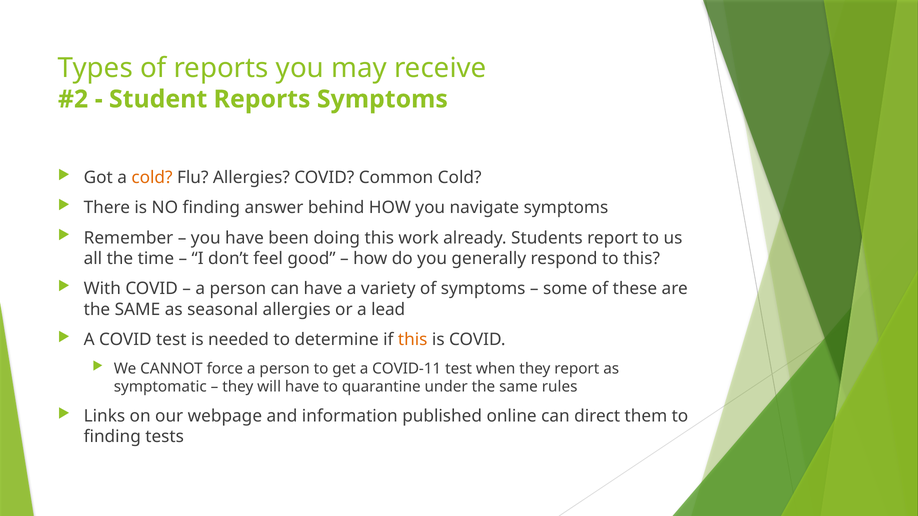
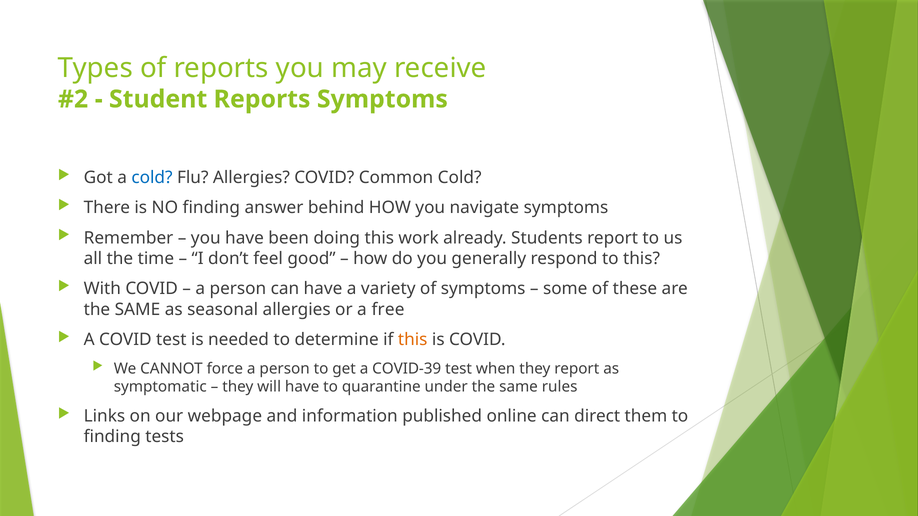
cold at (152, 178) colour: orange -> blue
lead: lead -> free
COVID-11: COVID-11 -> COVID-39
